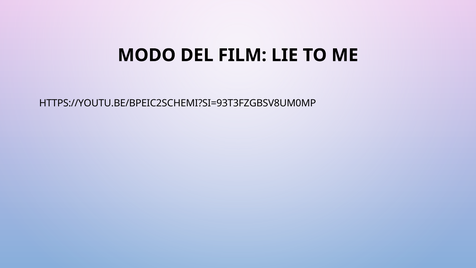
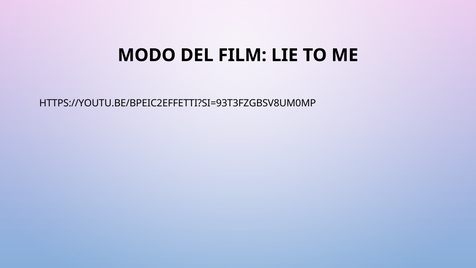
HTTPS://YOUTU.BE/BPEIC2SCHEMI?SI=93T3FZGBSV8UM0MP: HTTPS://YOUTU.BE/BPEIC2SCHEMI?SI=93T3FZGBSV8UM0MP -> HTTPS://YOUTU.BE/BPEIC2EFFETTI?SI=93T3FZGBSV8UM0MP
